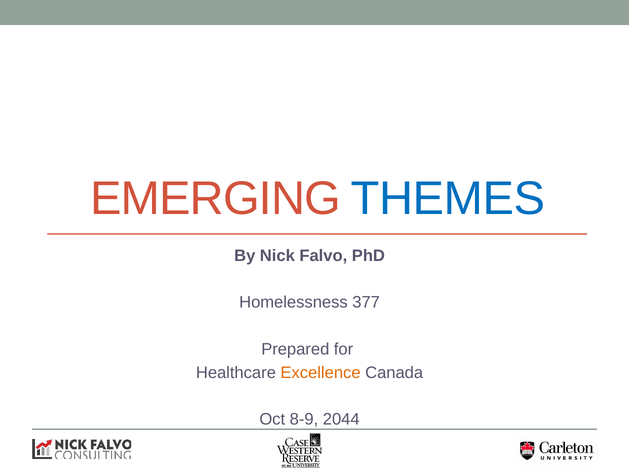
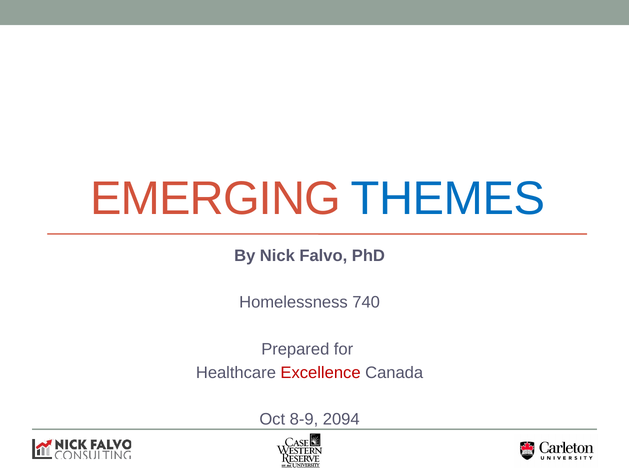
377: 377 -> 740
Excellence colour: orange -> red
2044: 2044 -> 2094
